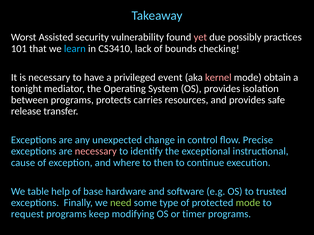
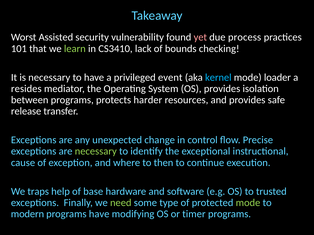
possibly: possibly -> process
learn colour: light blue -> light green
kernel colour: pink -> light blue
obtain: obtain -> loader
tonight: tonight -> resides
carries: carries -> harder
necessary at (96, 152) colour: pink -> light green
table: table -> traps
request: request -> modern
programs keep: keep -> have
